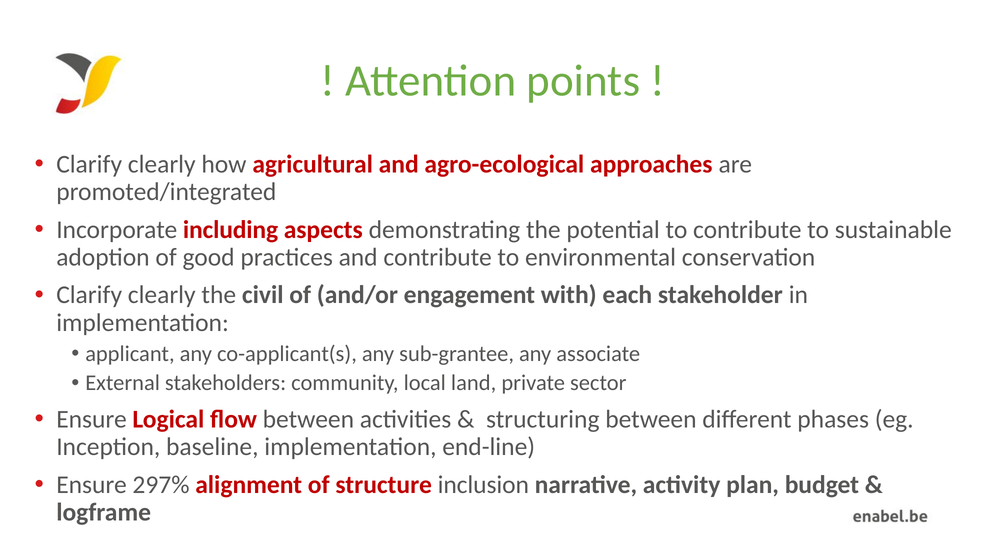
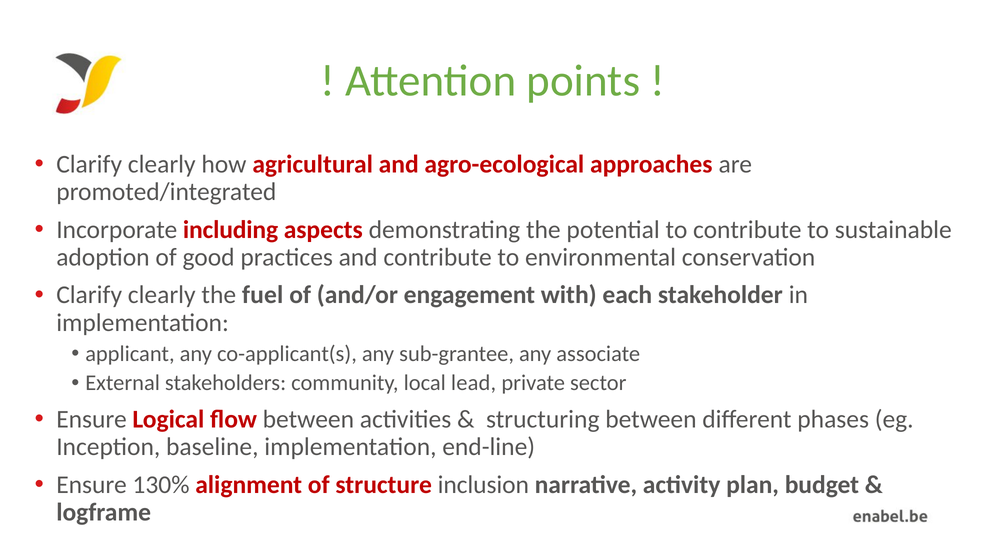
civil: civil -> fuel
land: land -> lead
297%: 297% -> 130%
